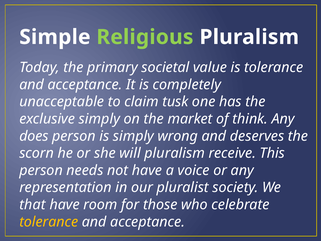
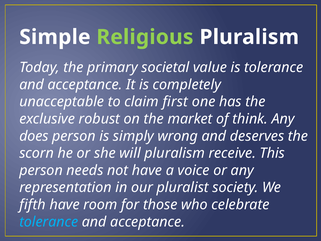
tusk: tusk -> first
exclusive simply: simply -> robust
that: that -> fifth
tolerance at (49, 222) colour: yellow -> light blue
